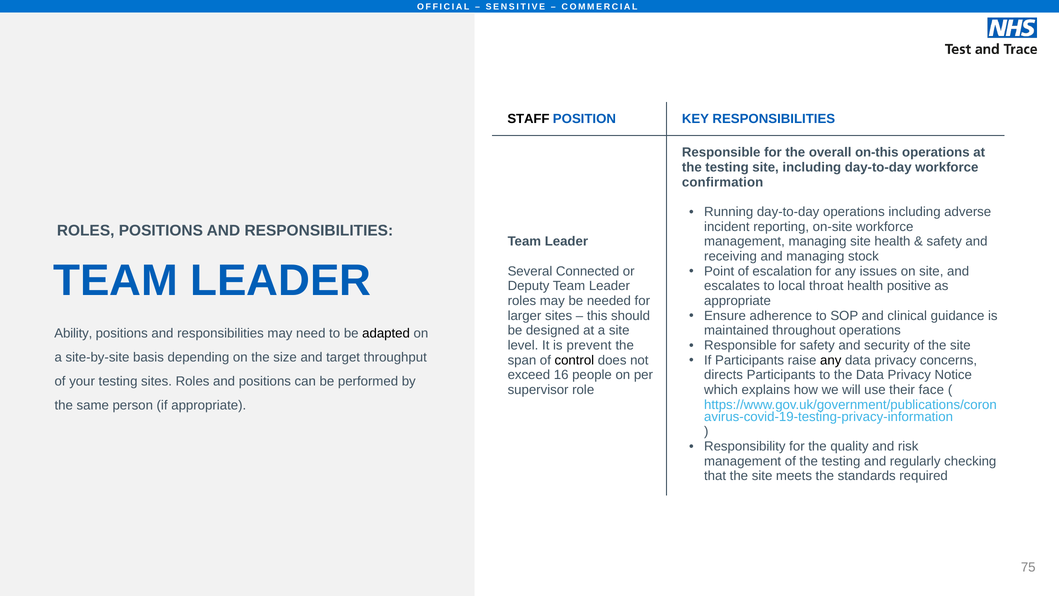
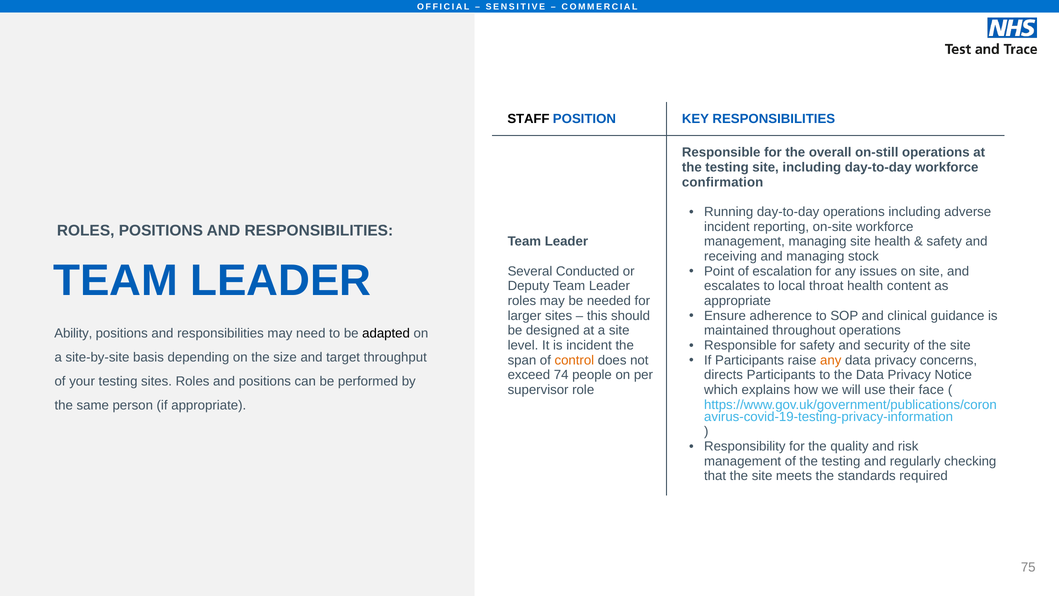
on-this: on-this -> on-still
Connected: Connected -> Conducted
positive: positive -> content
is prevent: prevent -> incident
any at (831, 360) colour: black -> orange
control colour: black -> orange
16: 16 -> 74
